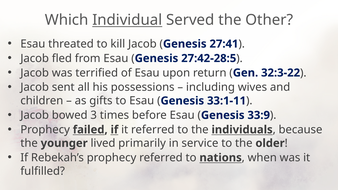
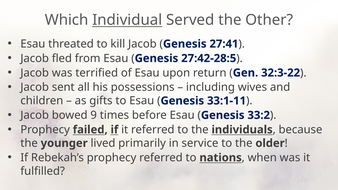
3: 3 -> 9
33:9: 33:9 -> 33:2
